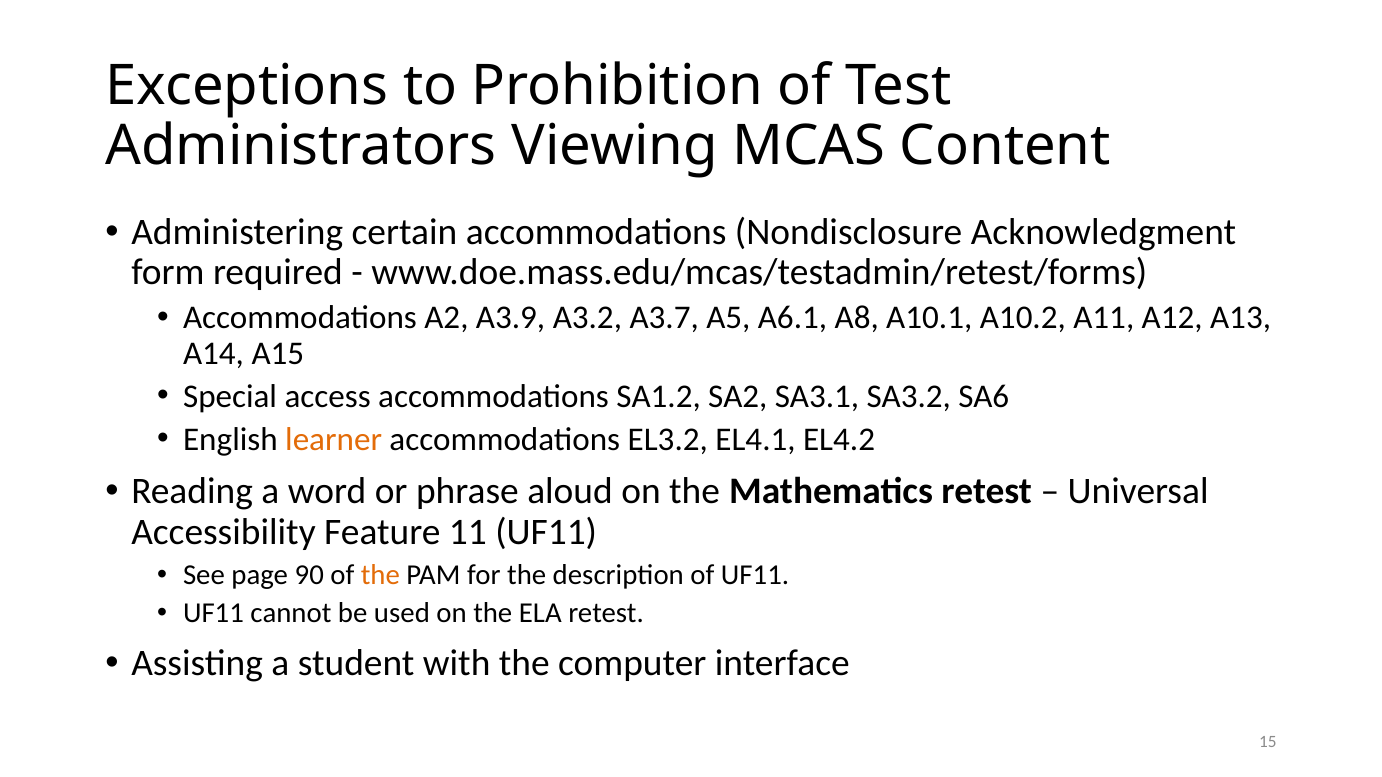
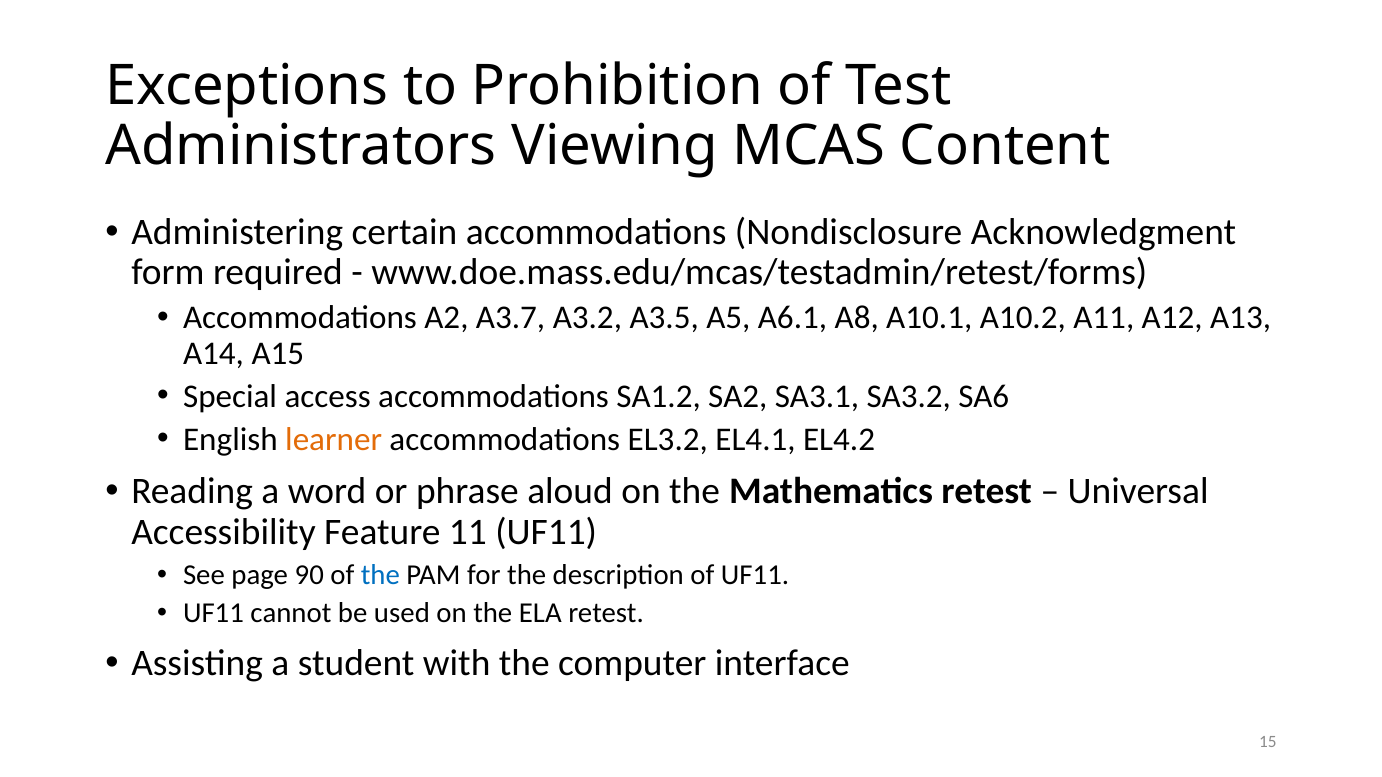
A3.9: A3.9 -> A3.7
A3.7: A3.7 -> A3.5
the at (380, 575) colour: orange -> blue
